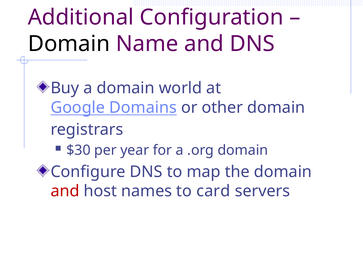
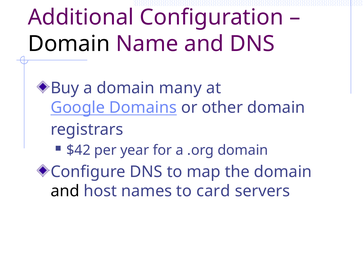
world: world -> many
$30: $30 -> $42
and at (65, 191) colour: red -> black
